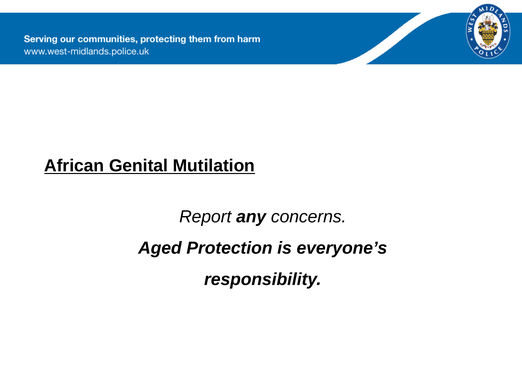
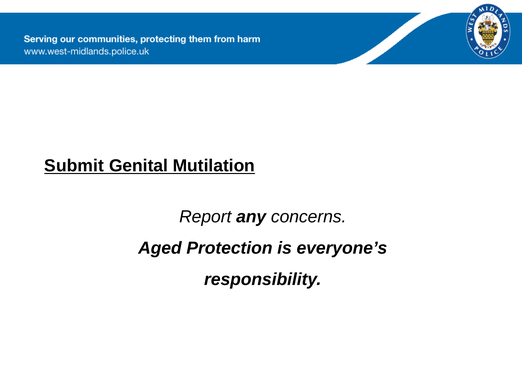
African: African -> Submit
